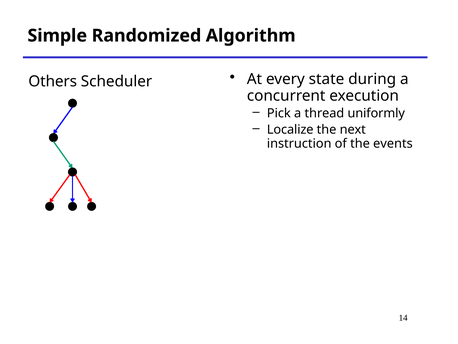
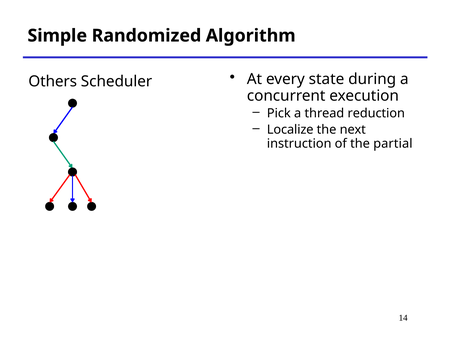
uniformly: uniformly -> reduction
events: events -> partial
